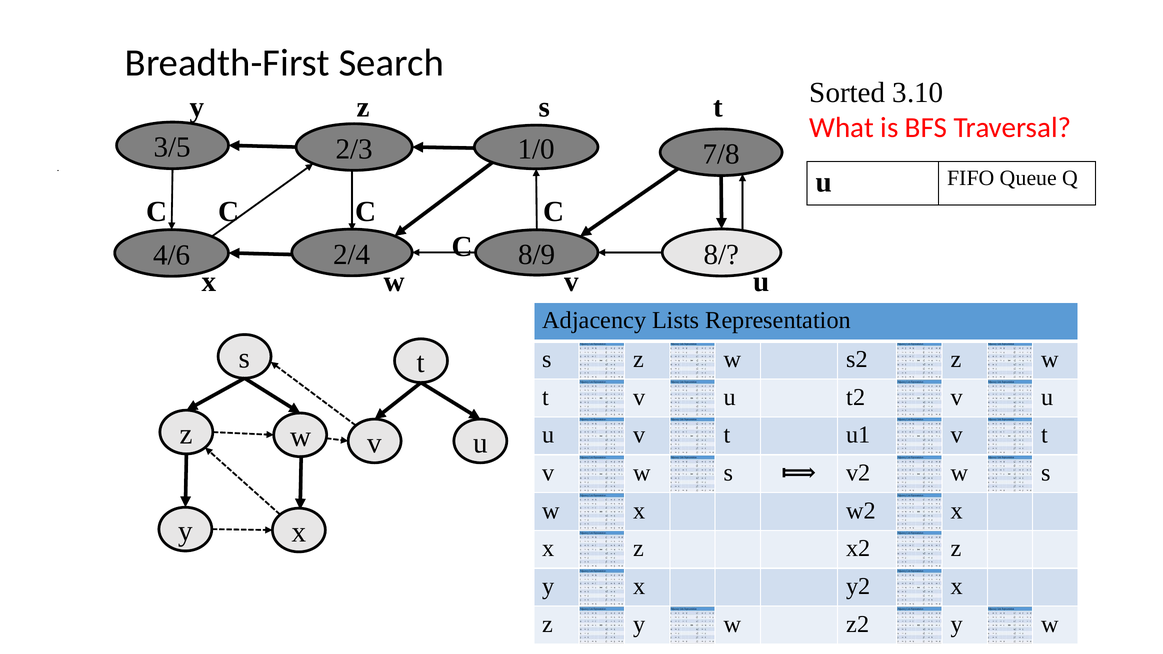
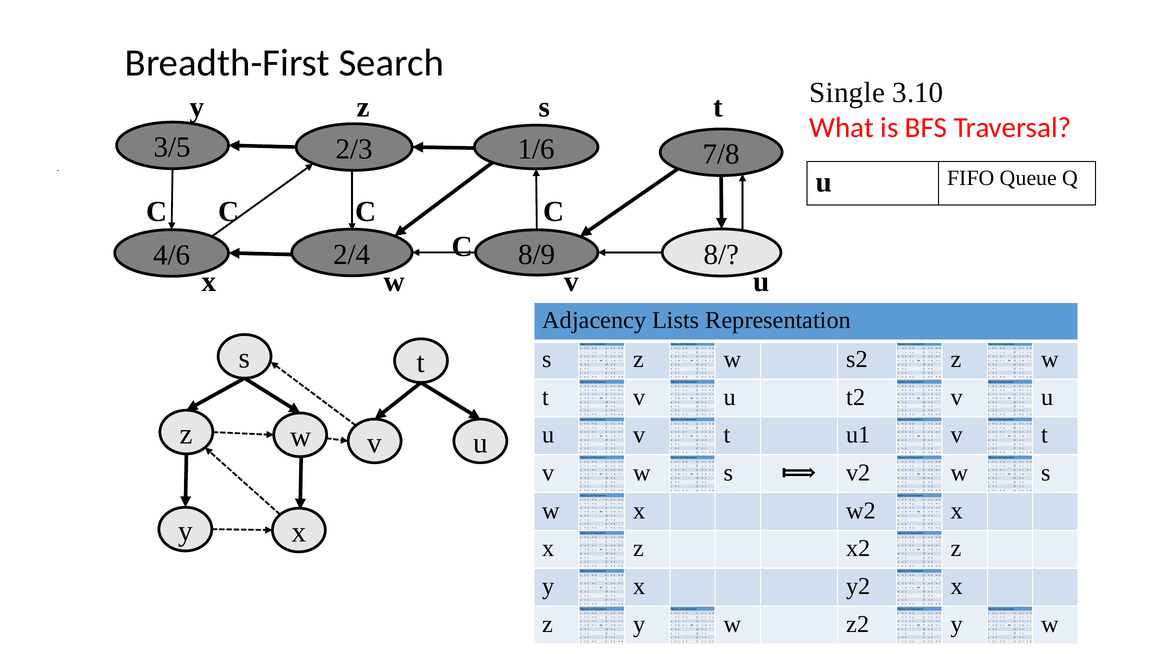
Sorted: Sorted -> Single
1/0: 1/0 -> 1/6
